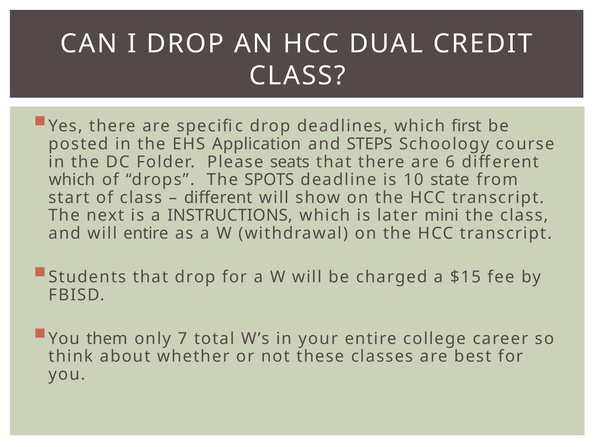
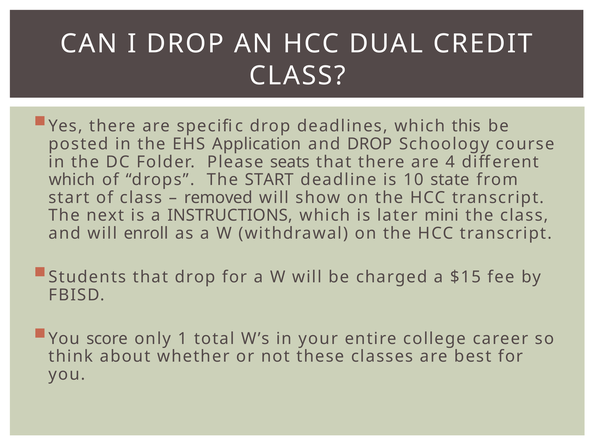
first: first -> this
and STEPS: STEPS -> DROP
6: 6 -> 4
The SPOTS: SPOTS -> START
different at (218, 197): different -> removed
will entire: entire -> enroll
them: them -> score
7: 7 -> 1
